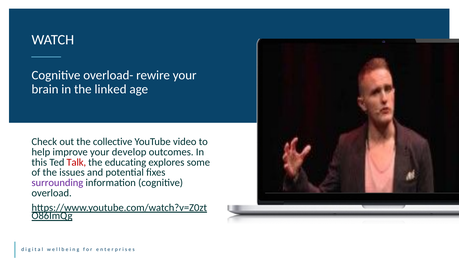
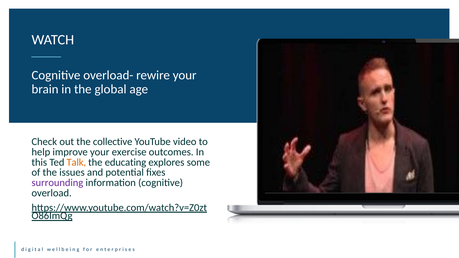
linked: linked -> global
develop: develop -> exercise
Talk colour: red -> orange
